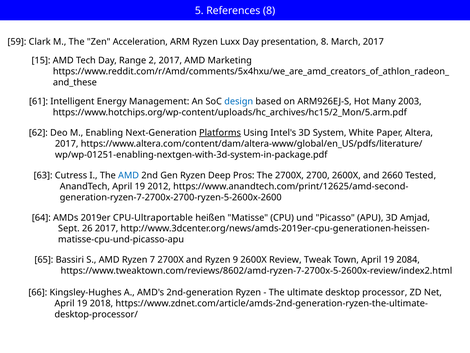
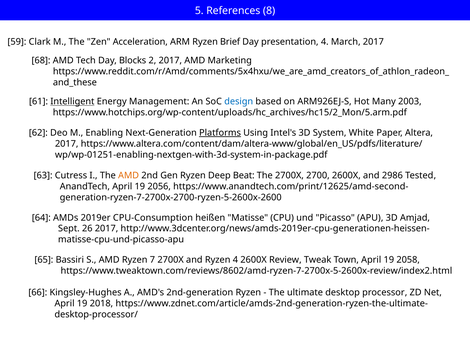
Luxx: Luxx -> Brief
presentation 8: 8 -> 4
15: 15 -> 68
Range: Range -> Blocks
Intelligent underline: none -> present
AMD at (129, 175) colour: blue -> orange
Pros: Pros -> Beat
2660: 2660 -> 2986
2012: 2012 -> 2056
CPU-Ultraportable: CPU-Ultraportable -> CPU-Consumption
Ryzen 9: 9 -> 4
2084: 2084 -> 2058
